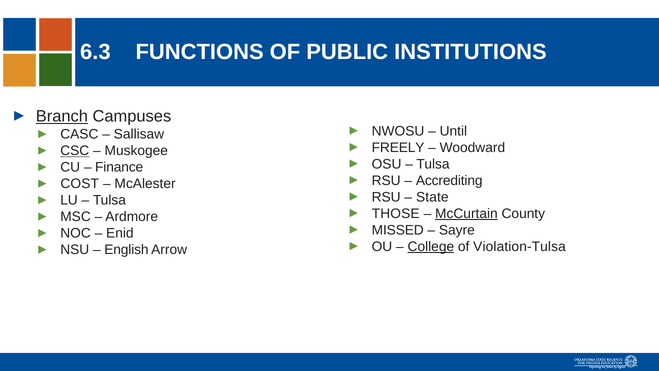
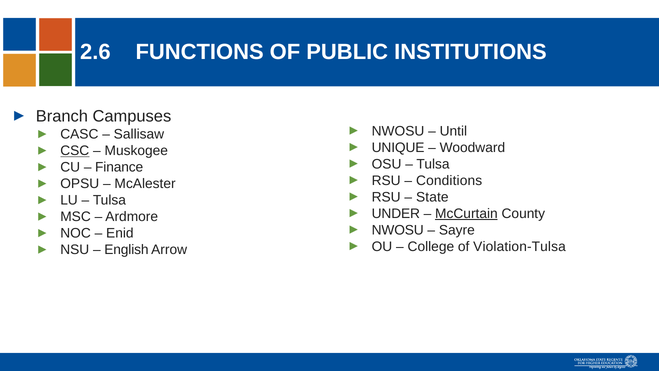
6.3: 6.3 -> 2.6
Branch underline: present -> none
FREELY: FREELY -> UNIQUE
Accrediting: Accrediting -> Conditions
COST: COST -> OPSU
THOSE: THOSE -> UNDER
MISSED at (398, 230): MISSED -> NWOSU
College underline: present -> none
